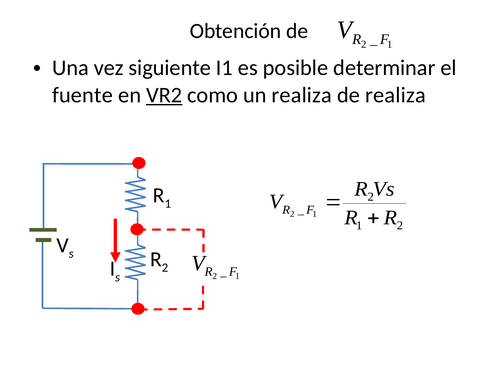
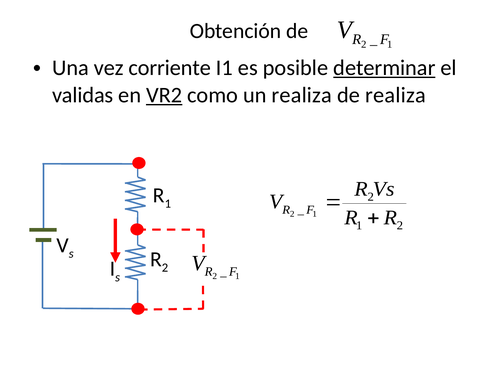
siguiente: siguiente -> corriente
determinar underline: none -> present
fuente: fuente -> validas
